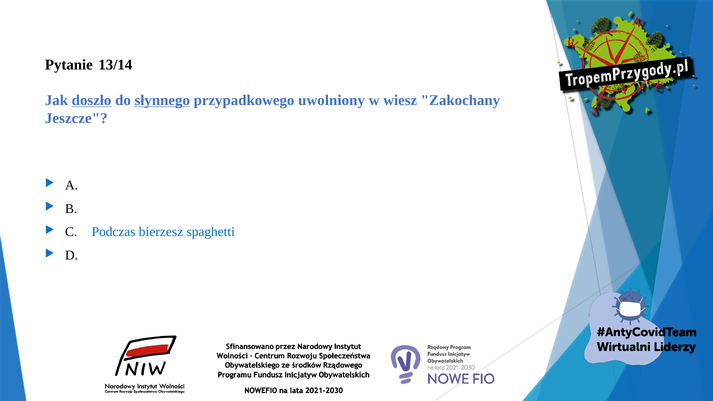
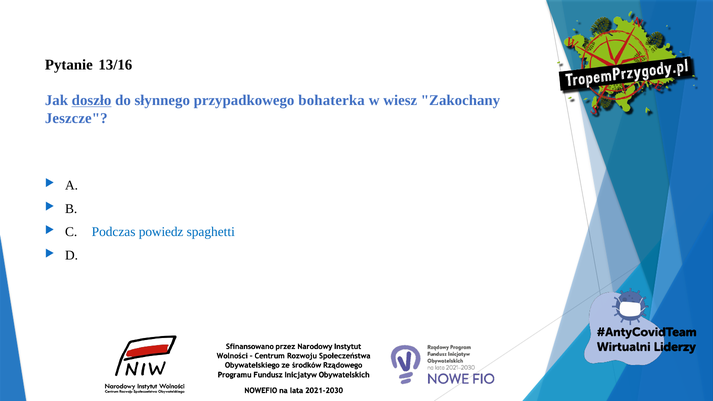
13/14: 13/14 -> 13/16
słynnego underline: present -> none
uwolniony: uwolniony -> bohaterka
bierzesz: bierzesz -> powiedz
